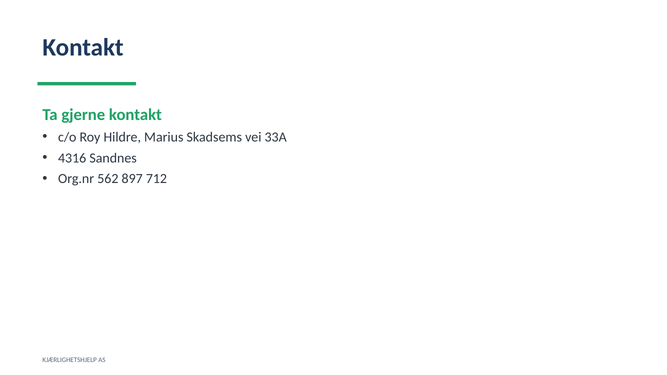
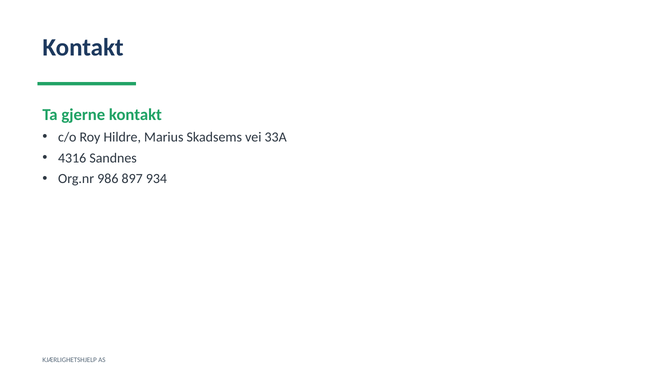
562: 562 -> 986
712: 712 -> 934
